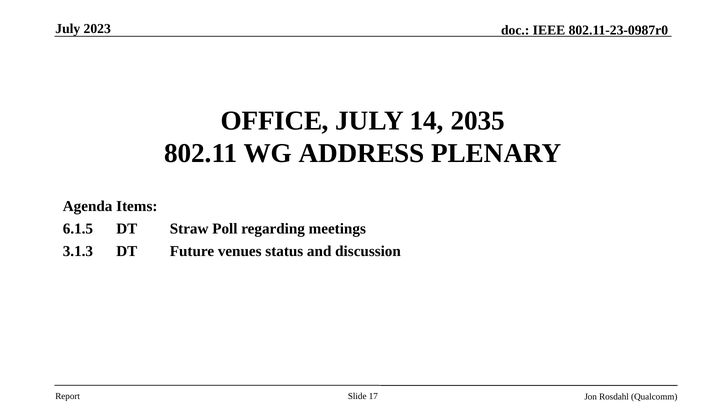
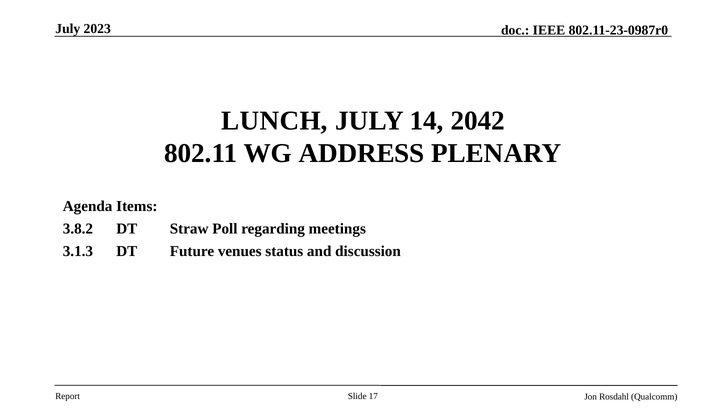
OFFICE: OFFICE -> LUNCH
2035: 2035 -> 2042
6.1.5: 6.1.5 -> 3.8.2
